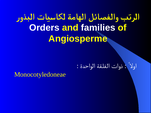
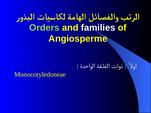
Orders colour: white -> light green
